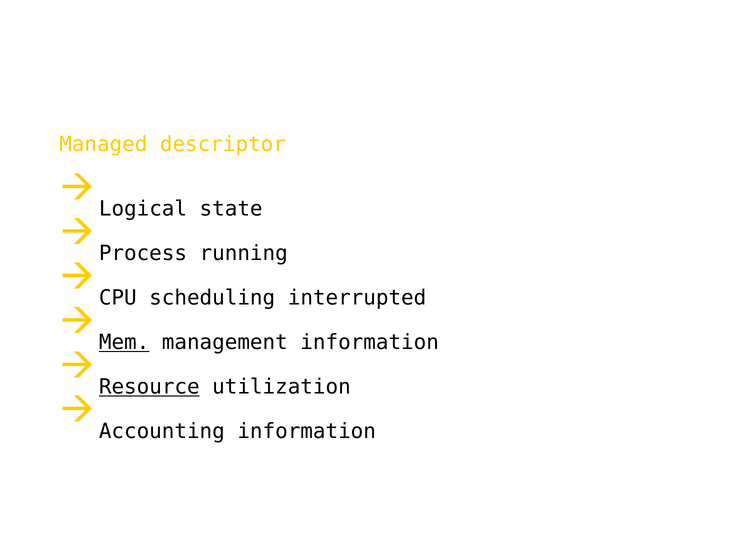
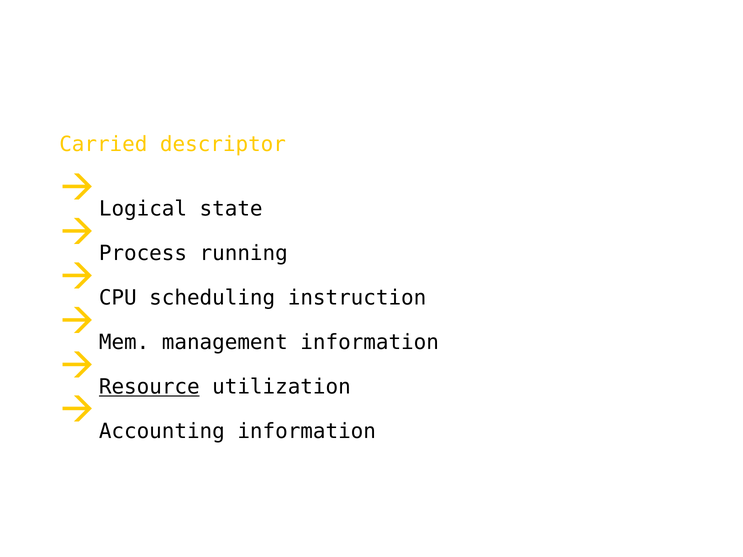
Managed: Managed -> Carried
interrupted: interrupted -> instruction
Mem underline: present -> none
